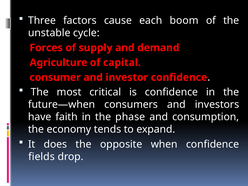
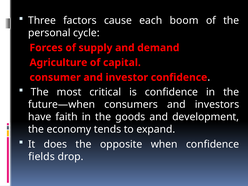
unstable: unstable -> personal
phase: phase -> goods
consumption: consumption -> development
